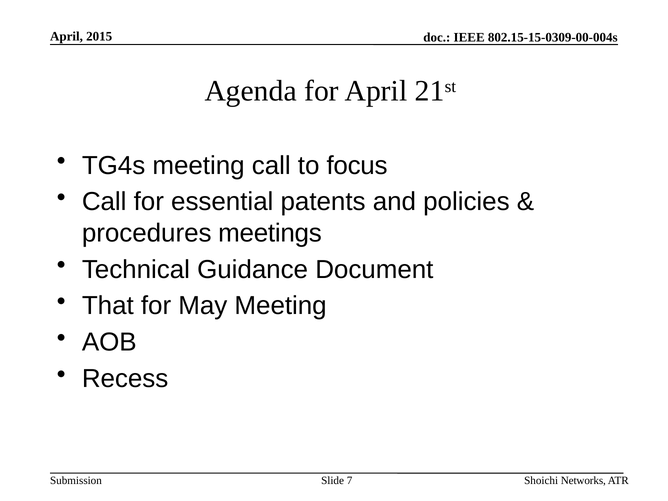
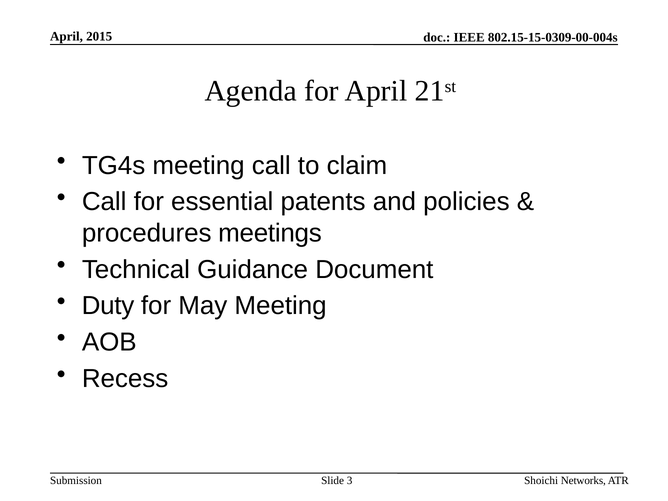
focus: focus -> claim
That: That -> Duty
7: 7 -> 3
